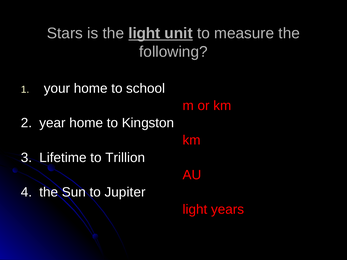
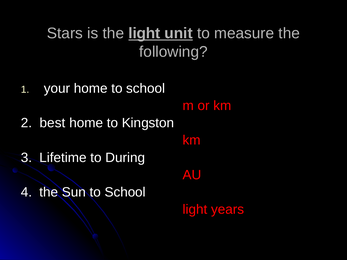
year: year -> best
Trillion: Trillion -> During
Sun to Jupiter: Jupiter -> School
